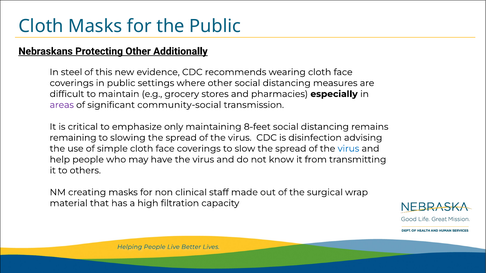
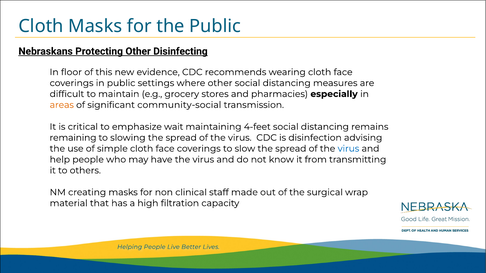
Additionally: Additionally -> Disinfecting
steel: steel -> floor
areas colour: purple -> orange
only: only -> wait
8-feet: 8-feet -> 4-feet
